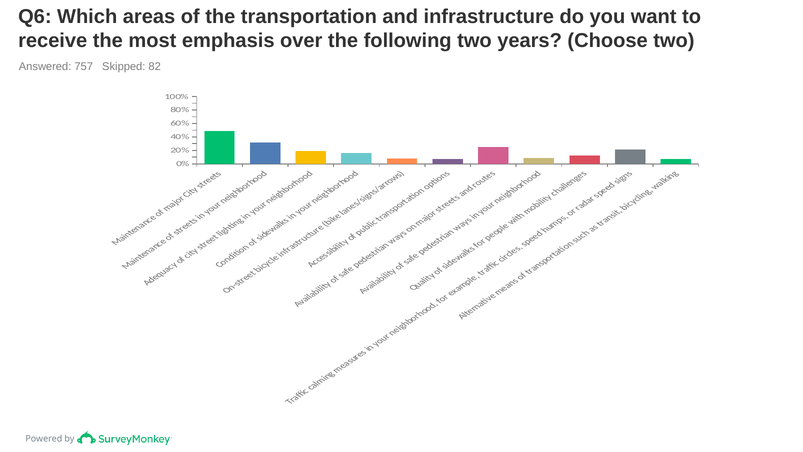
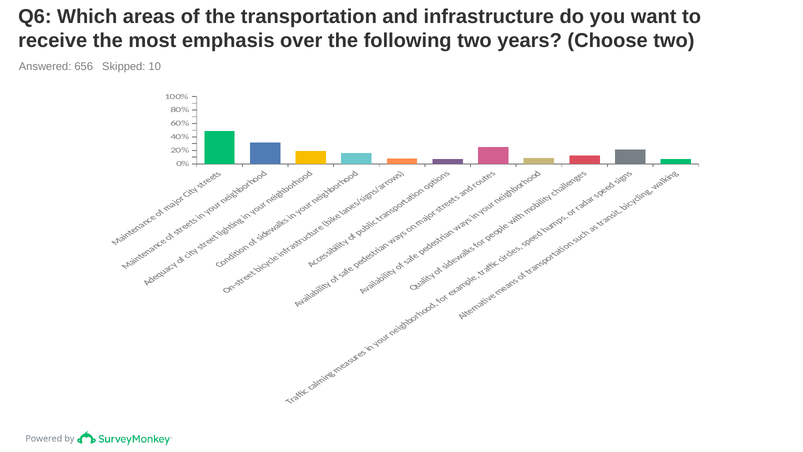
757: 757 -> 656
82: 82 -> 10
